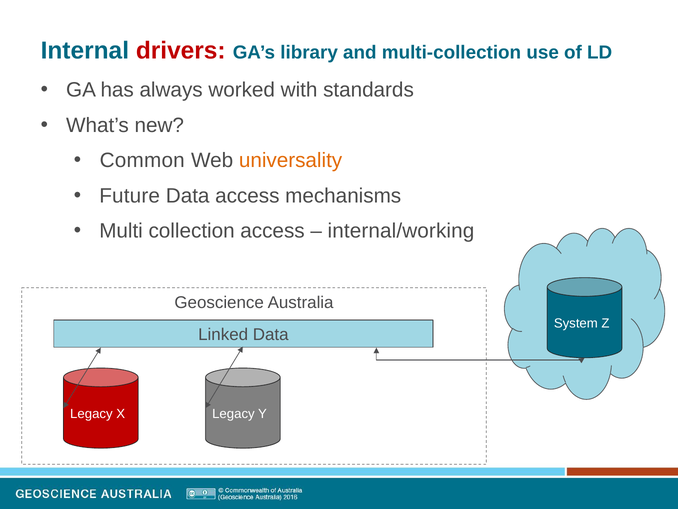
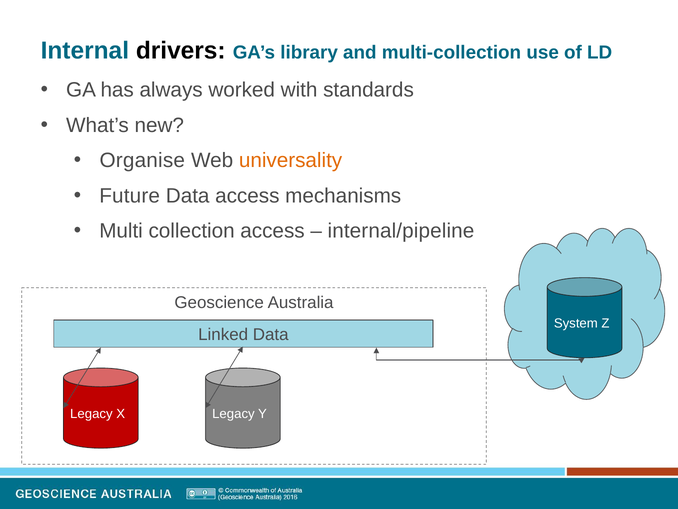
drivers colour: red -> black
Common: Common -> Organise
internal/working: internal/working -> internal/pipeline
